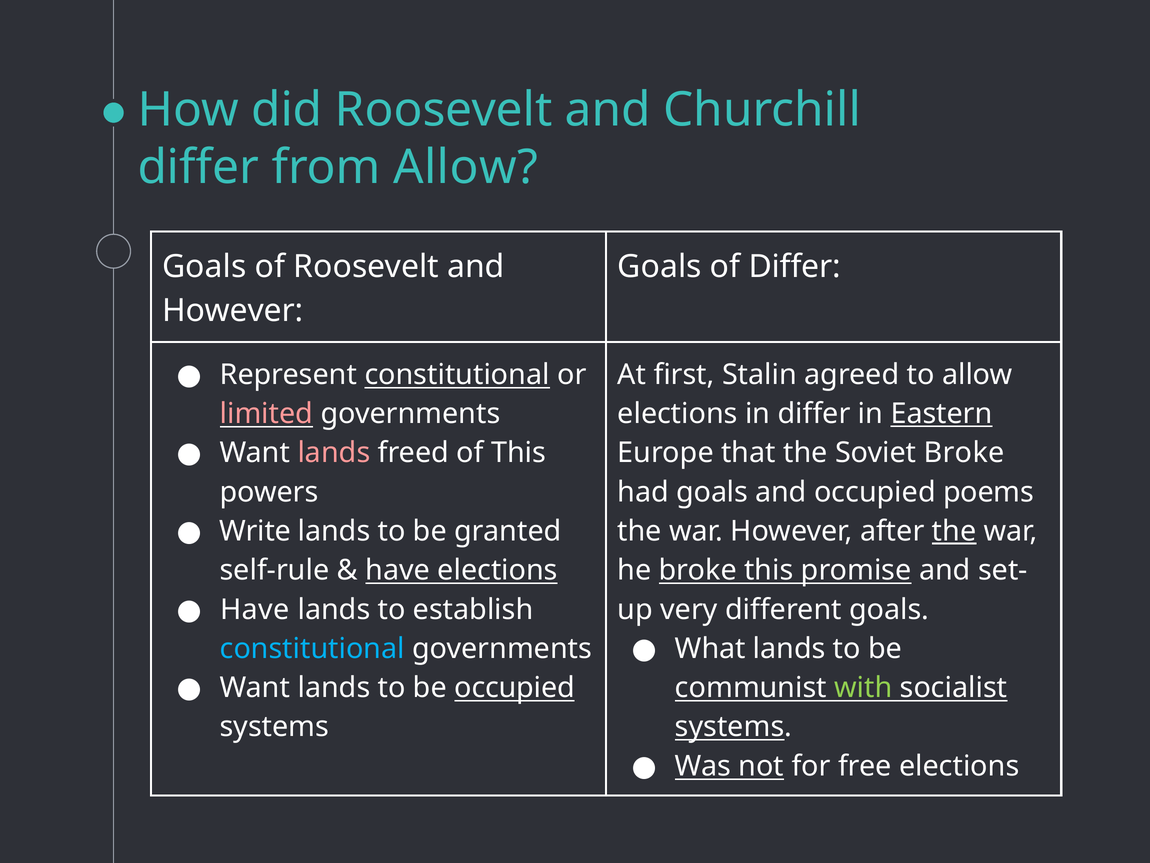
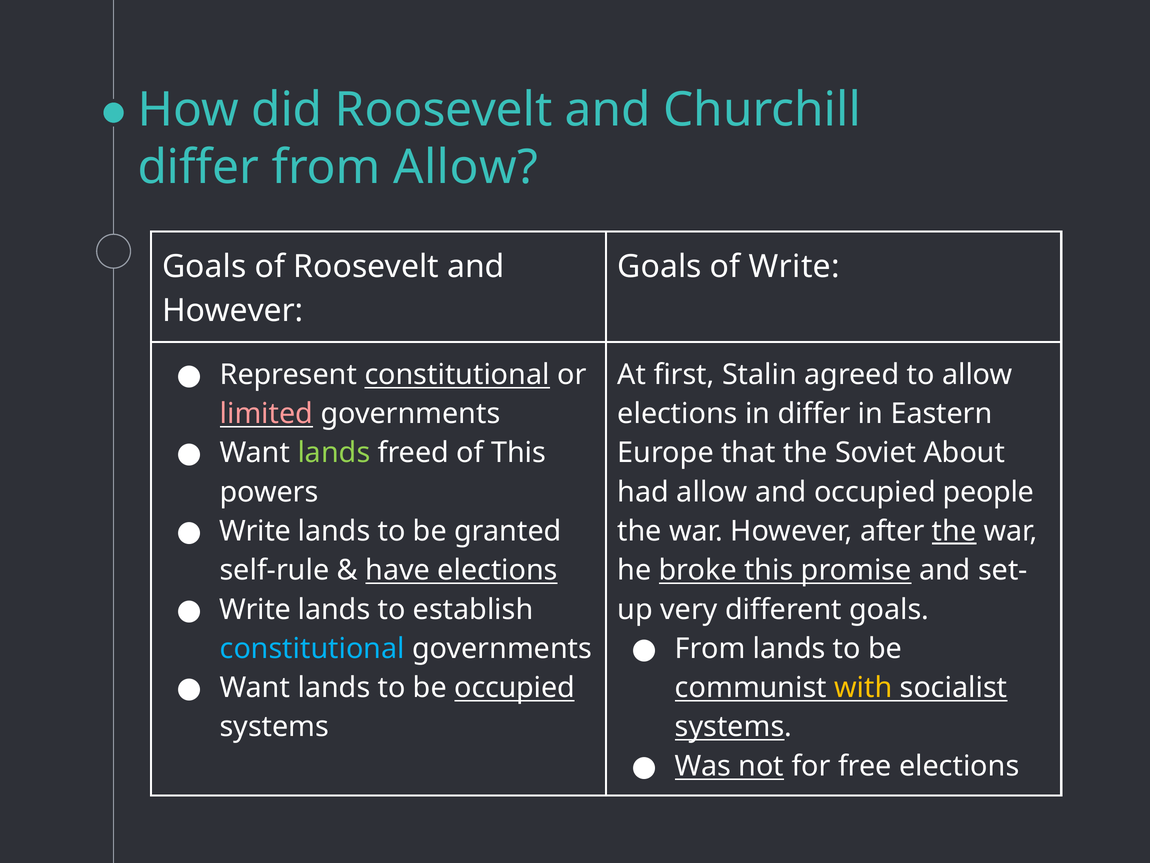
of Differ: Differ -> Write
Eastern underline: present -> none
lands at (334, 453) colour: pink -> light green
Soviet Broke: Broke -> About
had goals: goals -> allow
poems: poems -> people
Have at (255, 609): Have -> Write
What at (710, 648): What -> From
with colour: light green -> yellow
